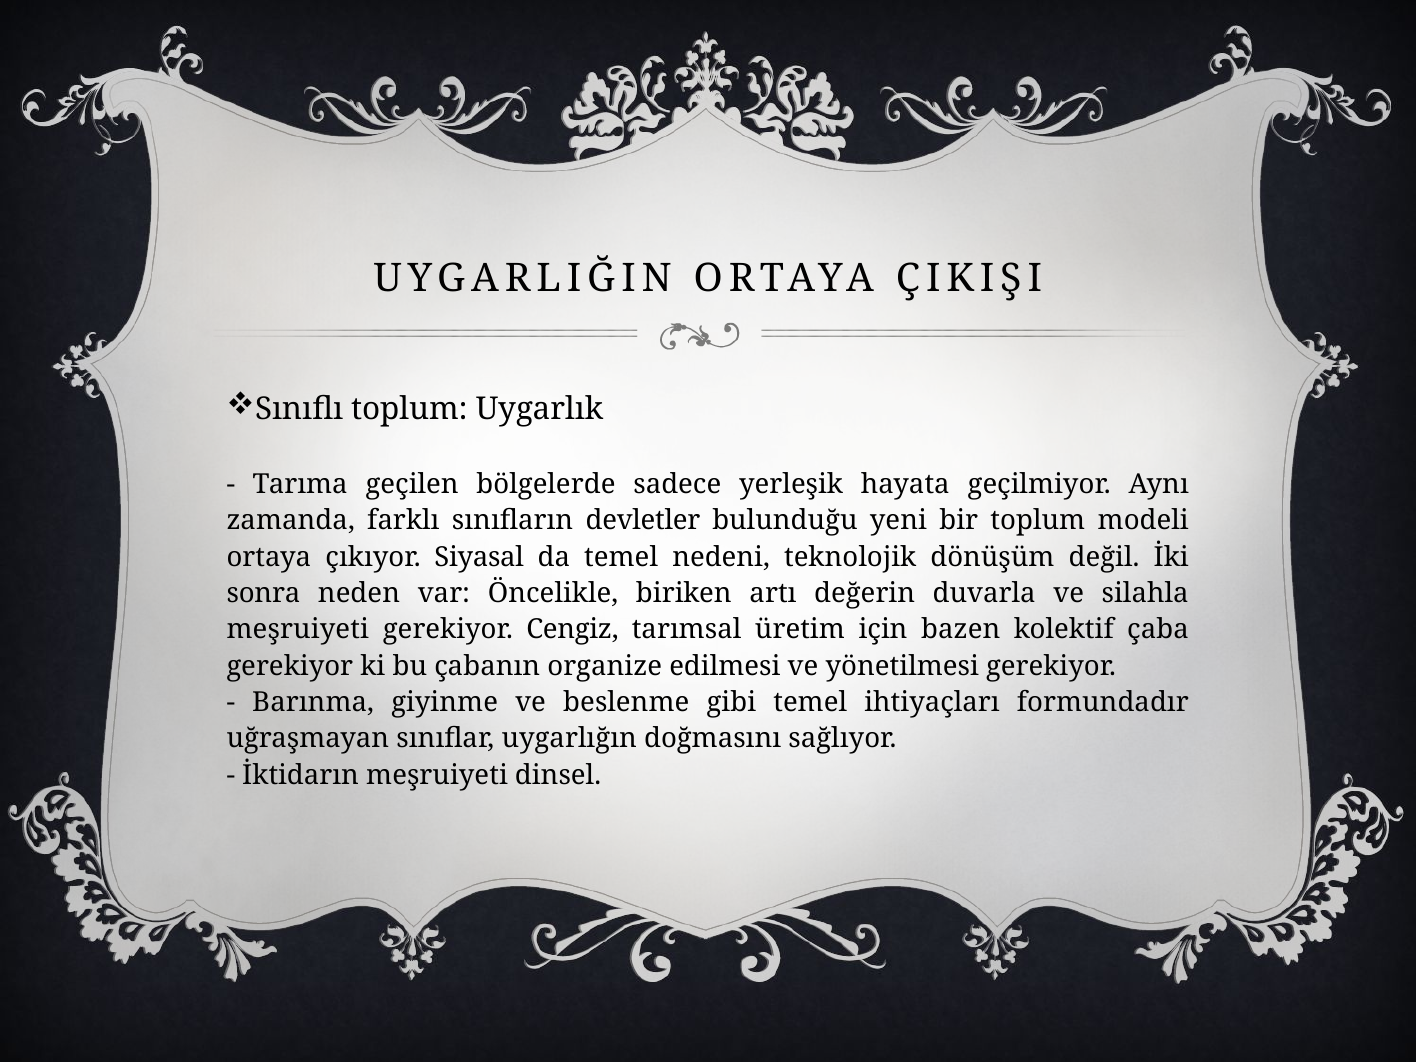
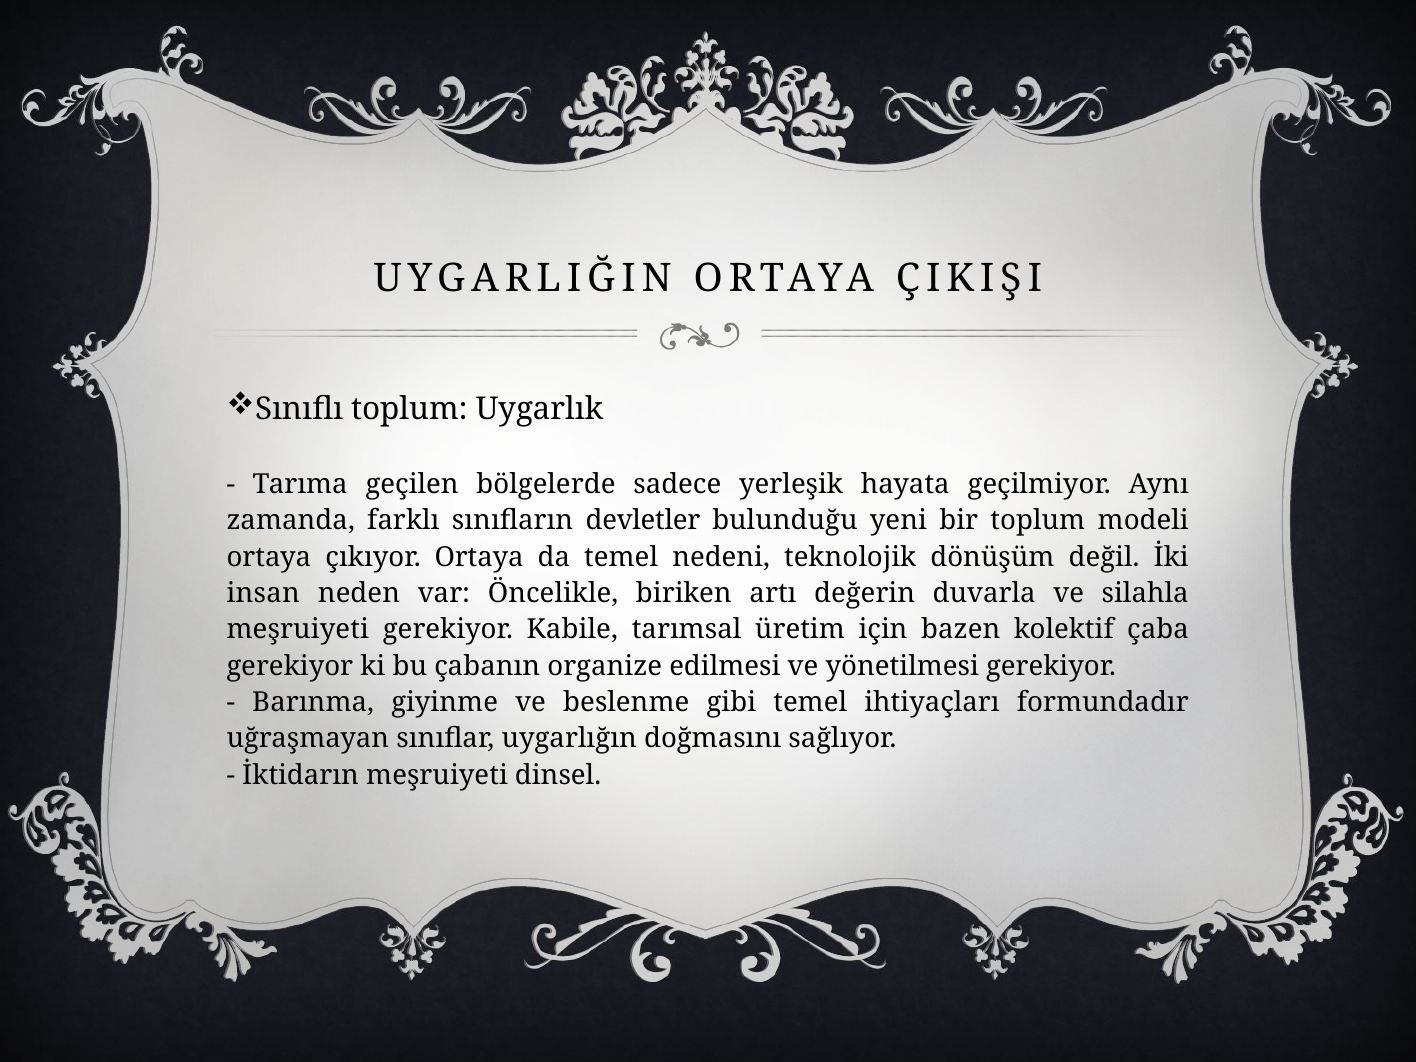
çıkıyor Siyasal: Siyasal -> Ortaya
sonra: sonra -> insan
Cengiz: Cengiz -> Kabile
